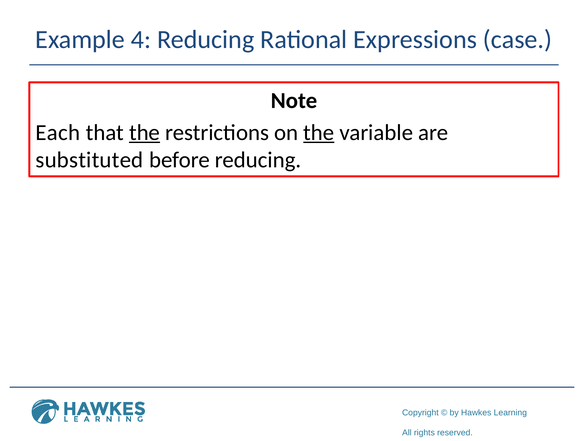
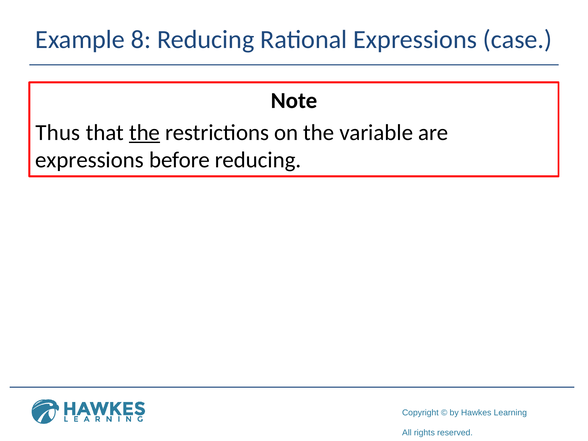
4: 4 -> 8
Each: Each -> Thus
the at (319, 133) underline: present -> none
substituted at (89, 160): substituted -> expressions
